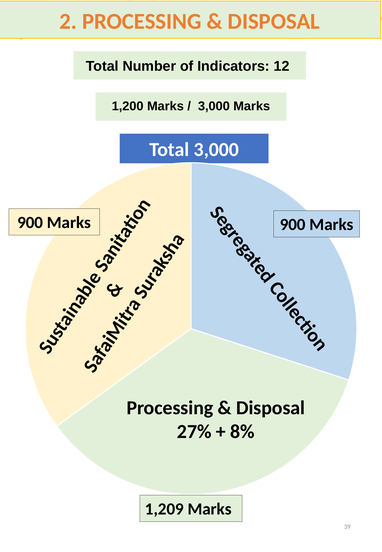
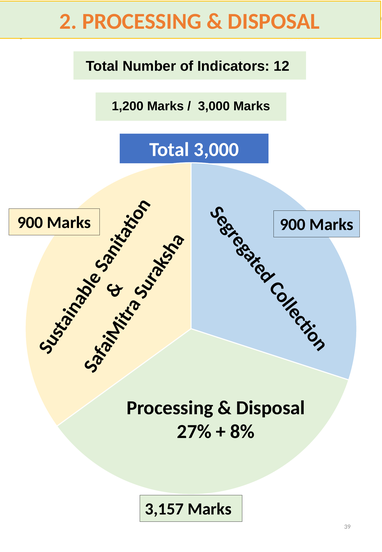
1,209: 1,209 -> 3,157
